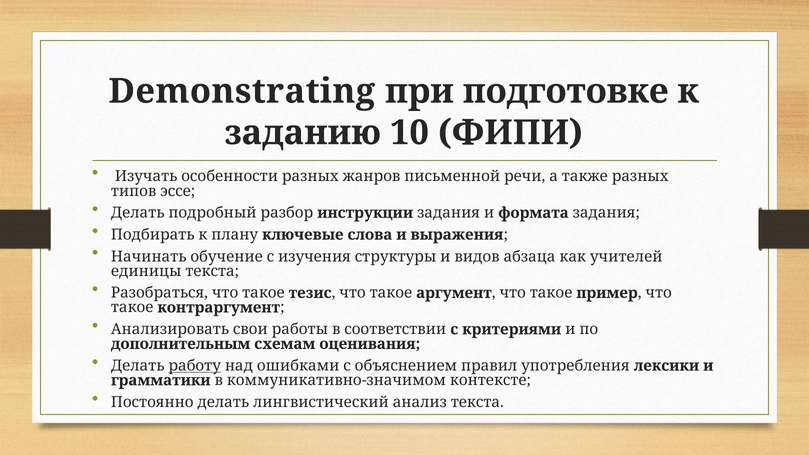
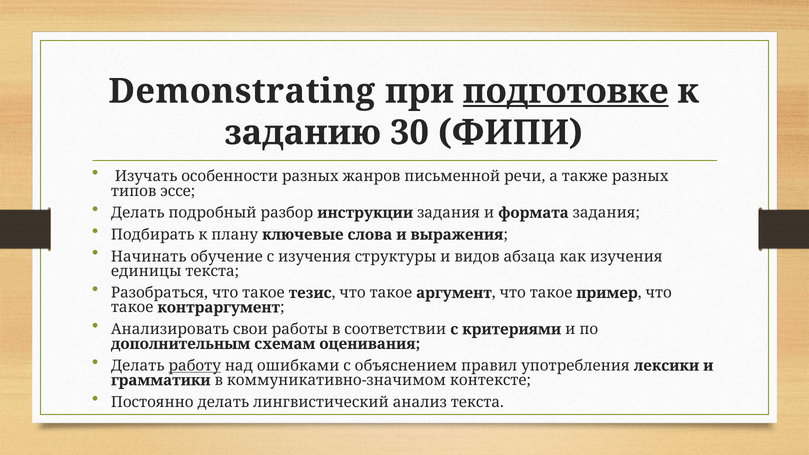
подготовке underline: none -> present
10: 10 -> 30
как учителей: учителей -> изучения
